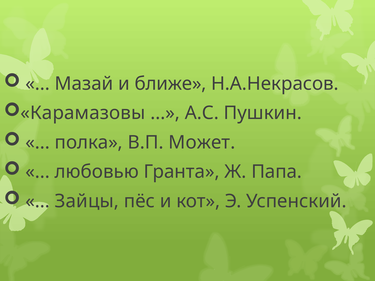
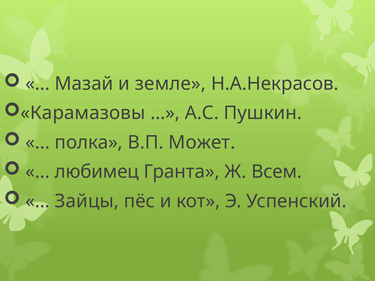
ближе: ближе -> земле
любовью: любовью -> любимец
Папа: Папа -> Всем
